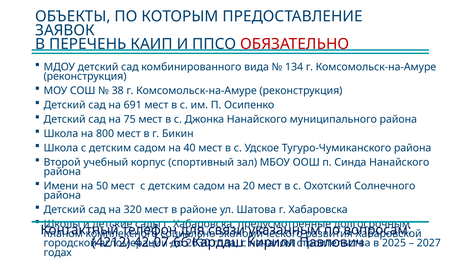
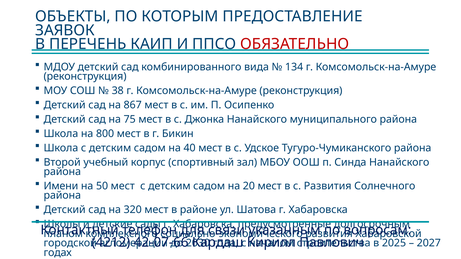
691: 691 -> 867
с Охотский: Охотский -> Развития
